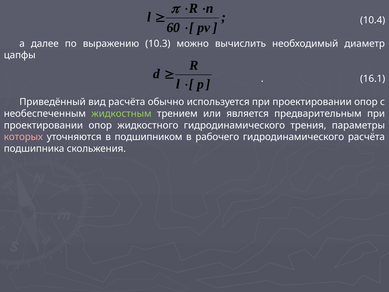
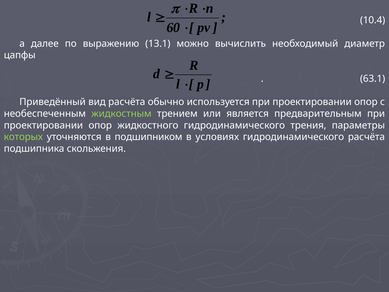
10.3: 10.3 -> 13.1
16.1: 16.1 -> 63.1
которых colour: pink -> light green
рабочего: рабочего -> условиях
